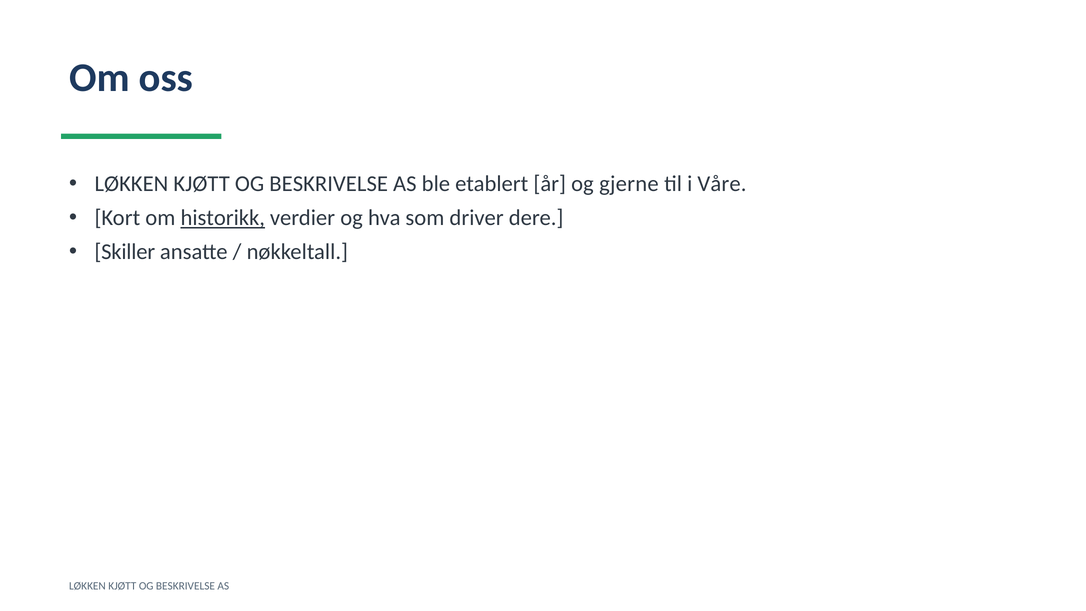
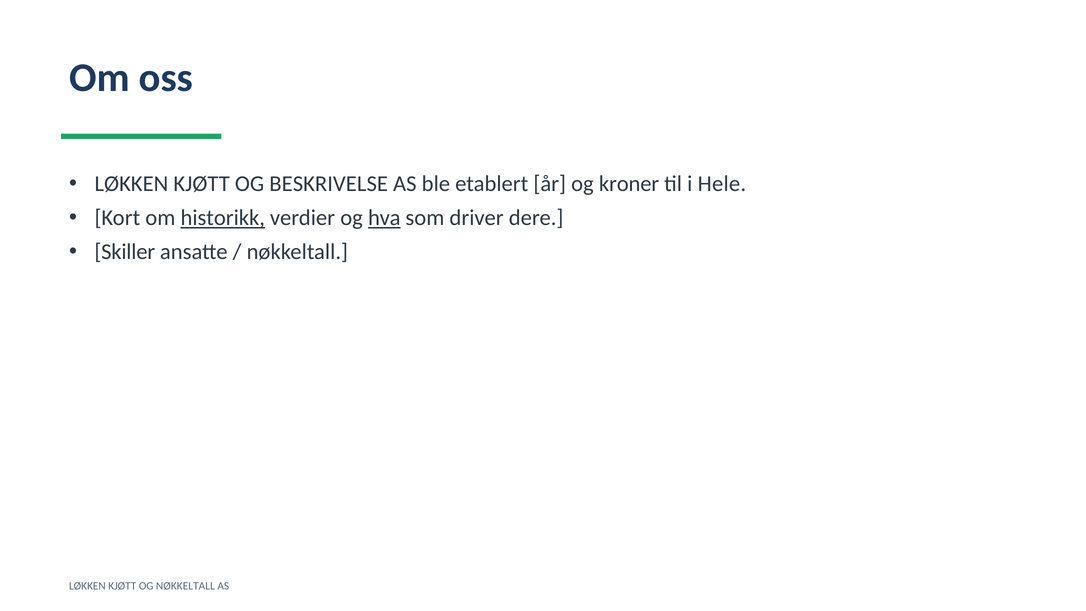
gjerne: gjerne -> kroner
Våre: Våre -> Hele
hva underline: none -> present
BESKRIVELSE at (185, 586): BESKRIVELSE -> NØKKELTALL
